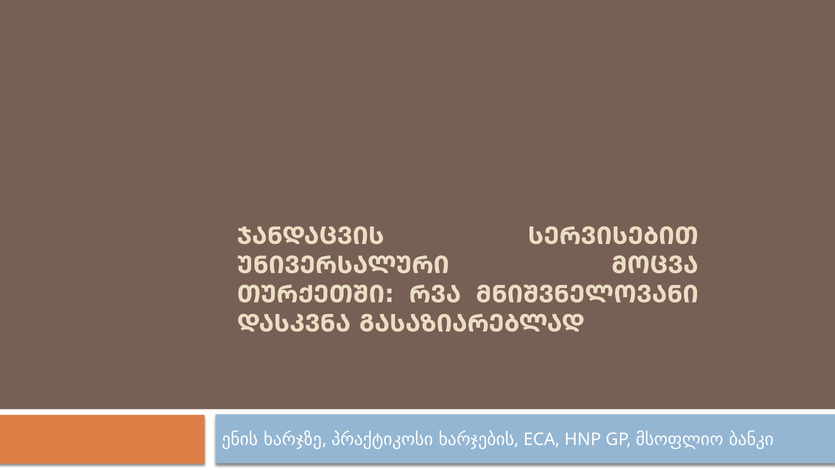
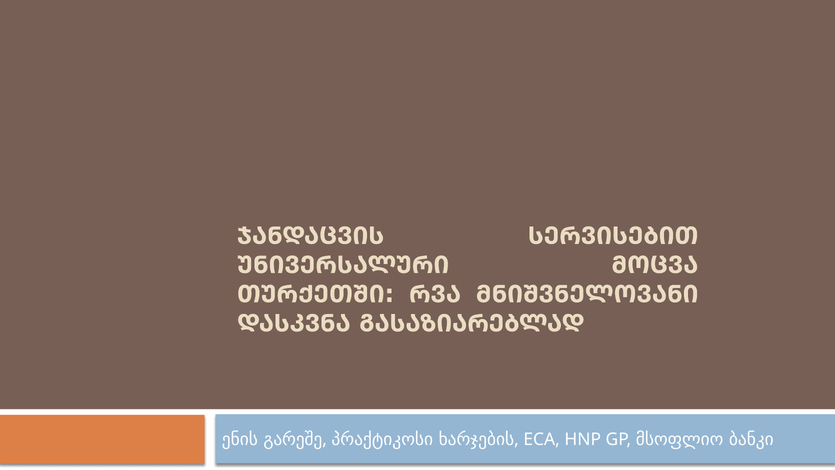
ხარჯზე: ხარჯზე -> გარეშე
